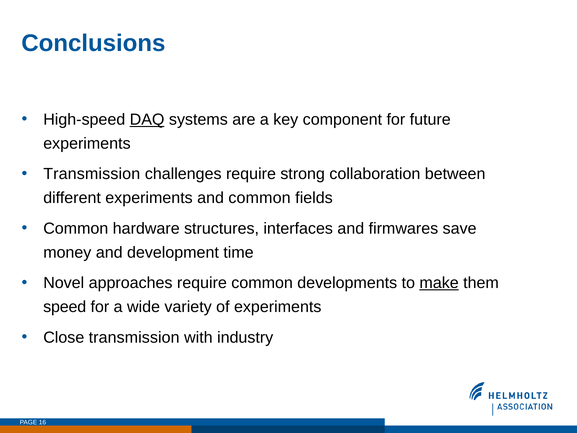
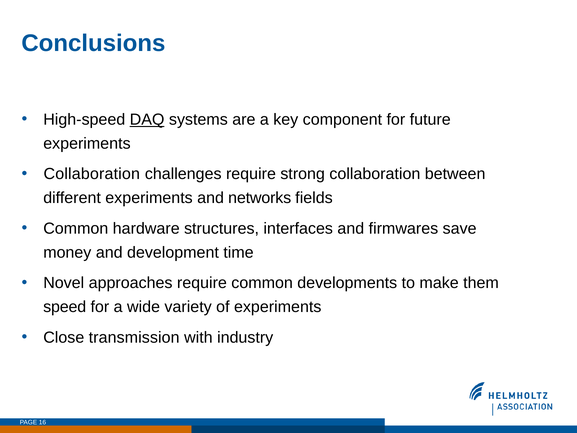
Transmission at (92, 174): Transmission -> Collaboration
and common: common -> networks
make underline: present -> none
